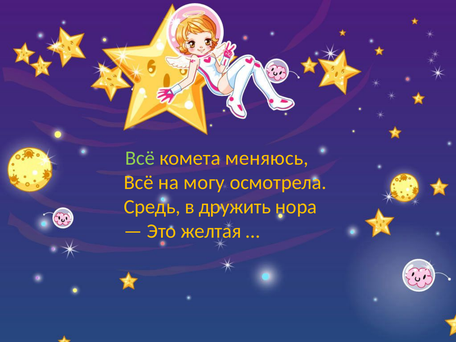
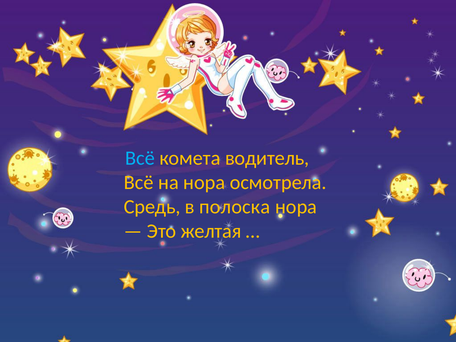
Всё at (140, 158) colour: light green -> light blue
меняюсь: меняюсь -> водитель
на могу: могу -> нора
дружить: дружить -> полоска
